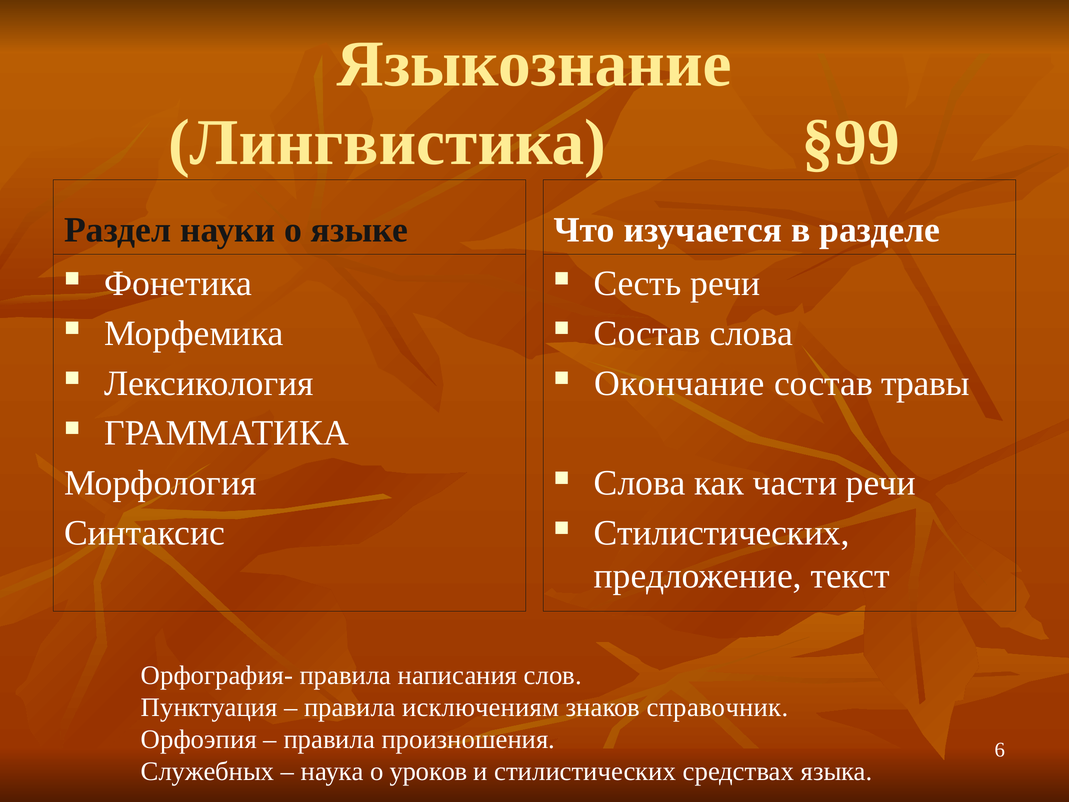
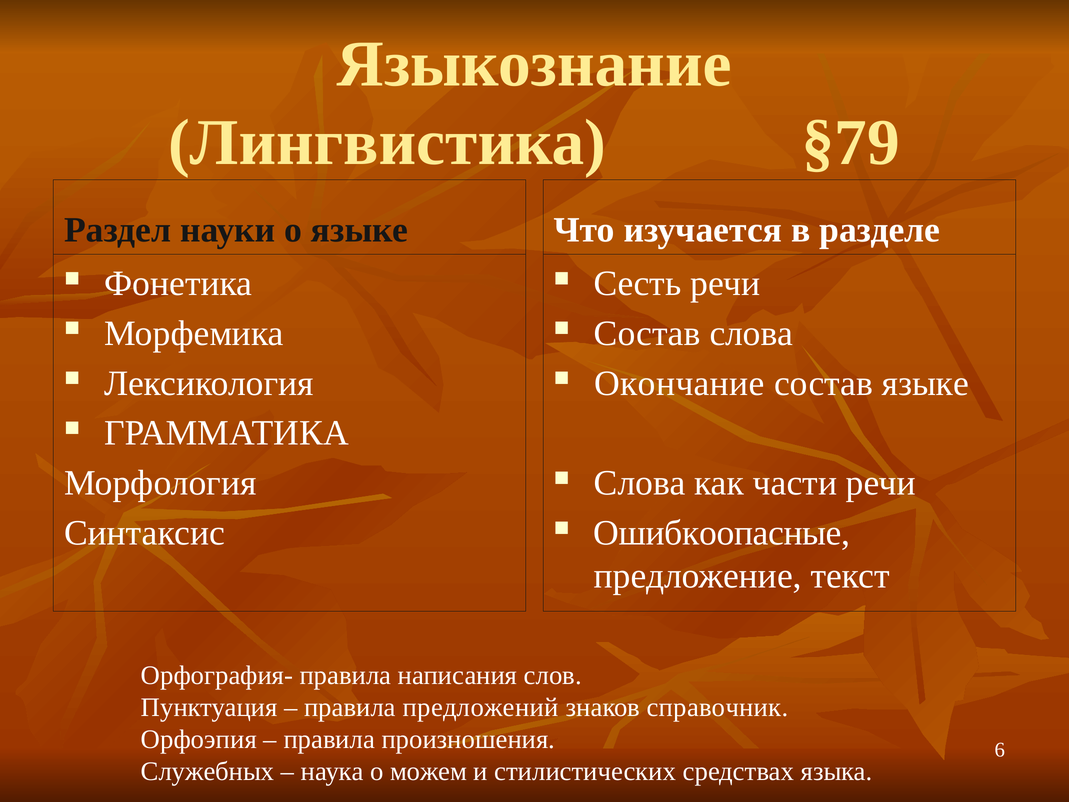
§99: §99 -> §79
состав травы: травы -> языке
Стилистических at (722, 533): Стилистических -> Ошибкоопасные
исключениям: исключениям -> предложений
уроков: уроков -> можем
